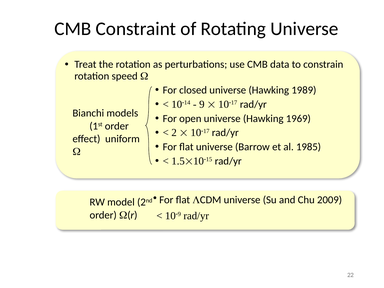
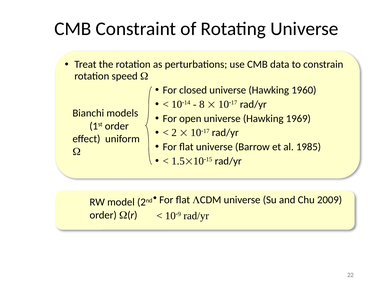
1989: 1989 -> 1960
9: 9 -> 8
